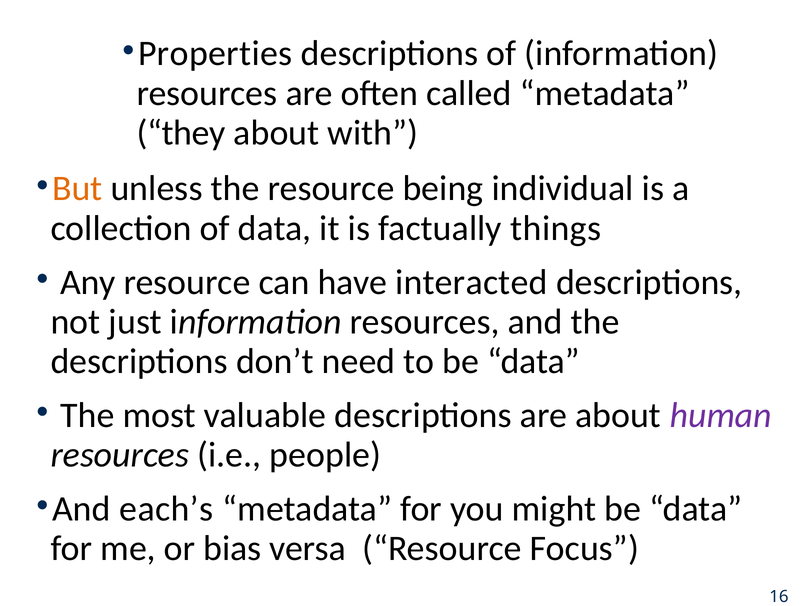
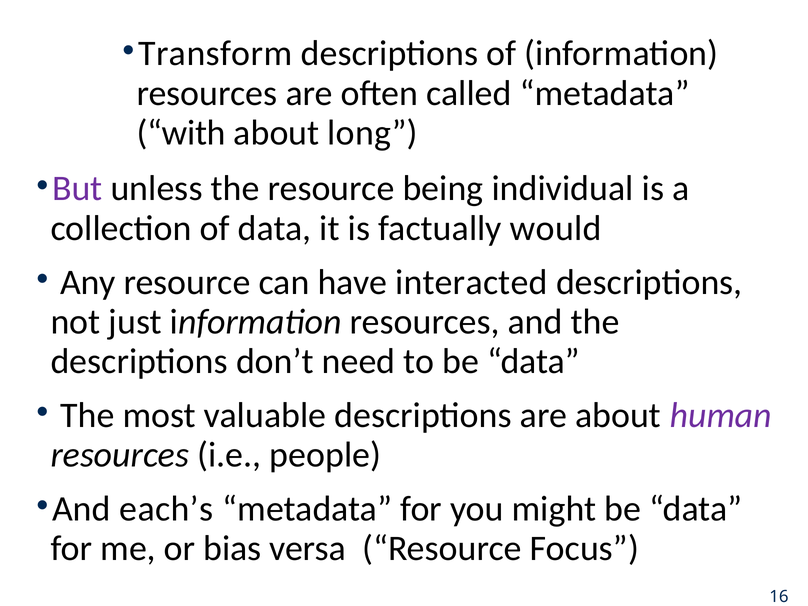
Properties: Properties -> Transform
they: they -> with
with: with -> long
But colour: orange -> purple
things: things -> would
